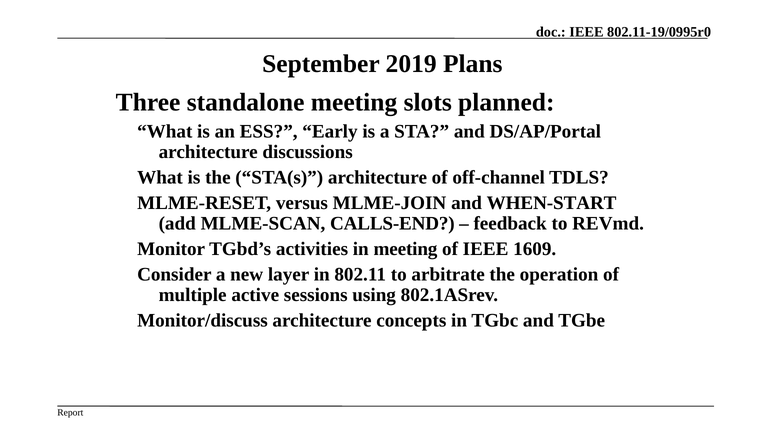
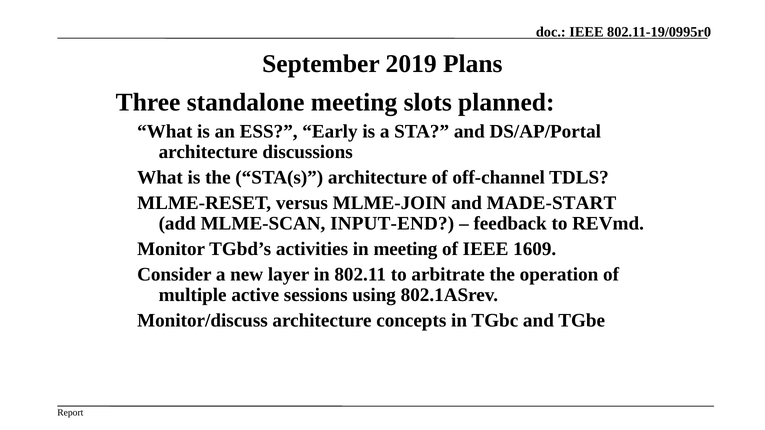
WHEN-START: WHEN-START -> MADE-START
CALLS-END: CALLS-END -> INPUT-END
